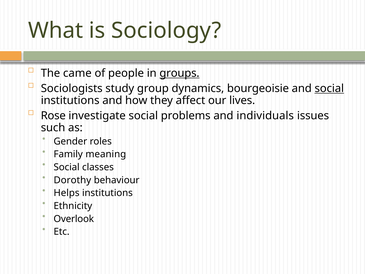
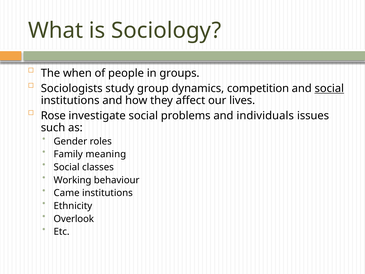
came: came -> when
groups underline: present -> none
bourgeoisie: bourgeoisie -> competition
Dorothy: Dorothy -> Working
Helps: Helps -> Came
